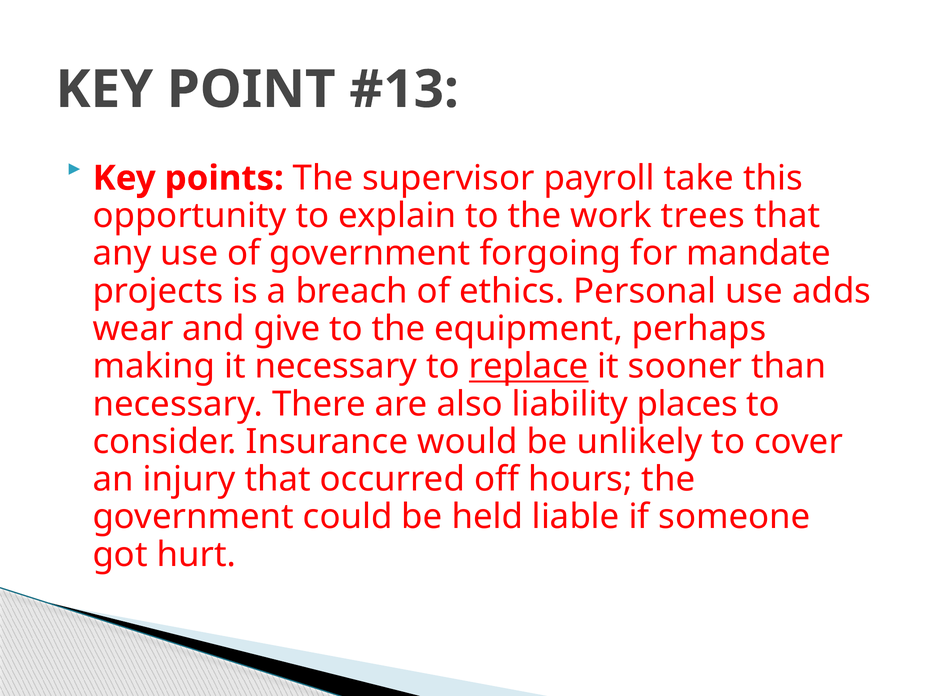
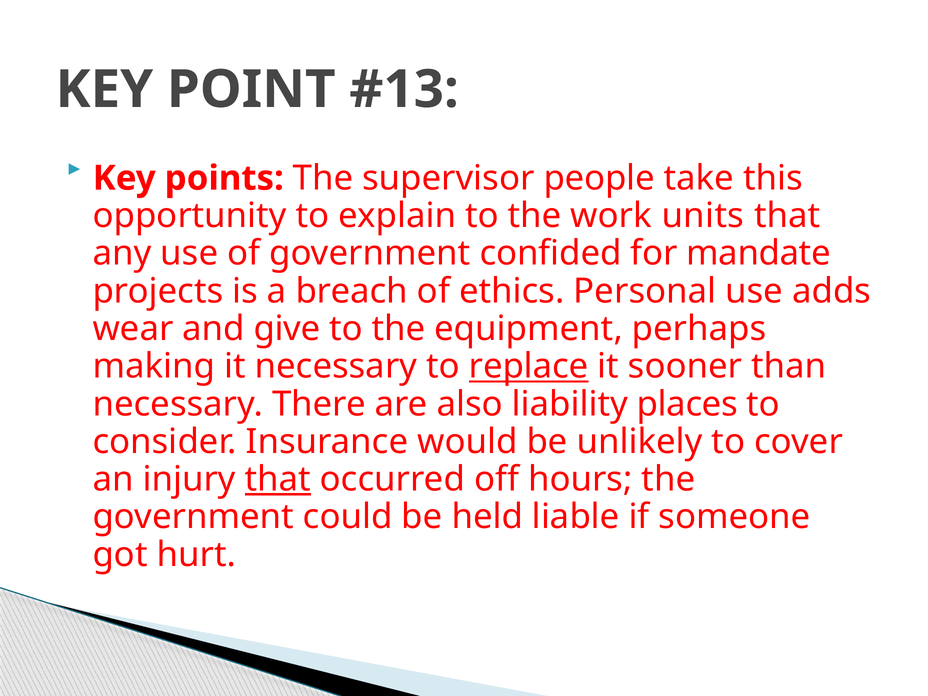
payroll: payroll -> people
trees: trees -> units
forgoing: forgoing -> confided
that at (278, 479) underline: none -> present
